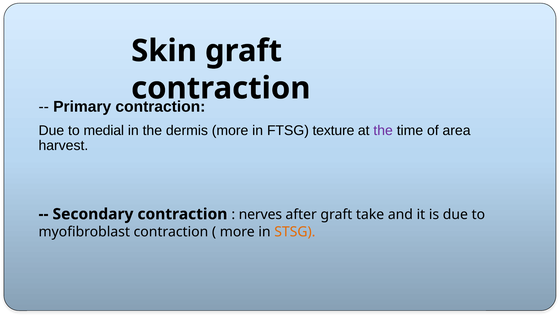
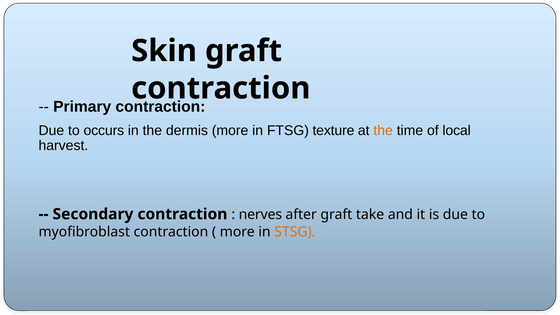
medial: medial -> occurs
the at (383, 131) colour: purple -> orange
area: area -> local
